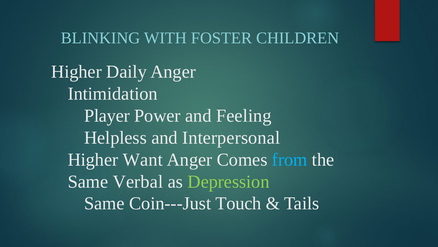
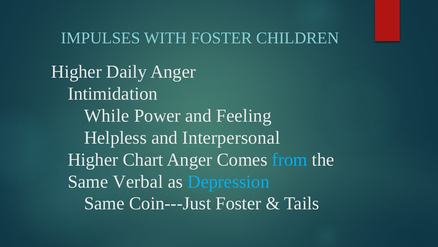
BLINKING: BLINKING -> IMPULSES
Player: Player -> While
Want: Want -> Chart
Depression colour: light green -> light blue
Coin---Just Touch: Touch -> Foster
